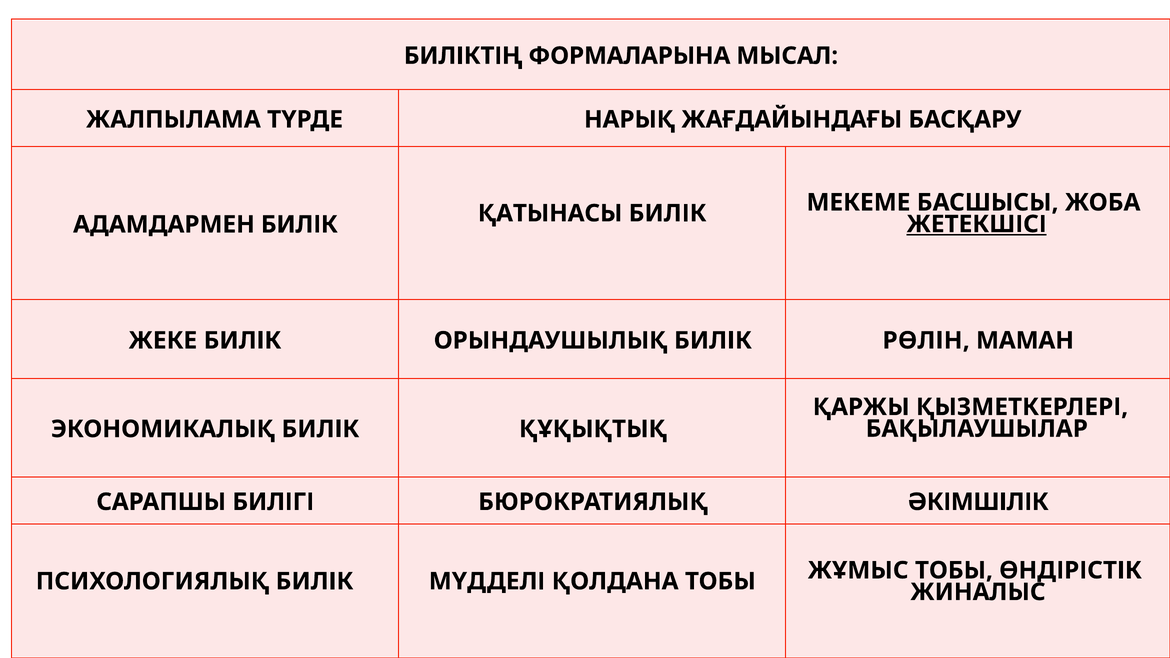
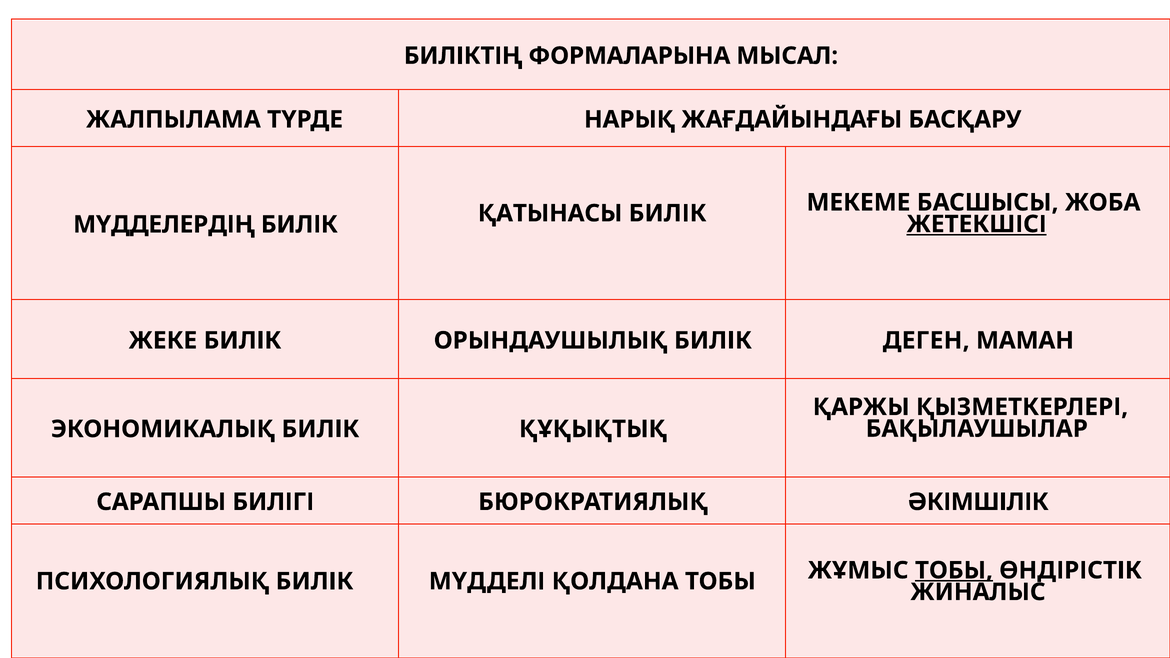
АДАМДАРМЕН: АДАМДАРМЕН -> МҮДДЕЛЕРДІҢ
РӨЛІН: РӨЛІН -> ДЕГЕН
ТОБЫ at (954, 570) underline: none -> present
